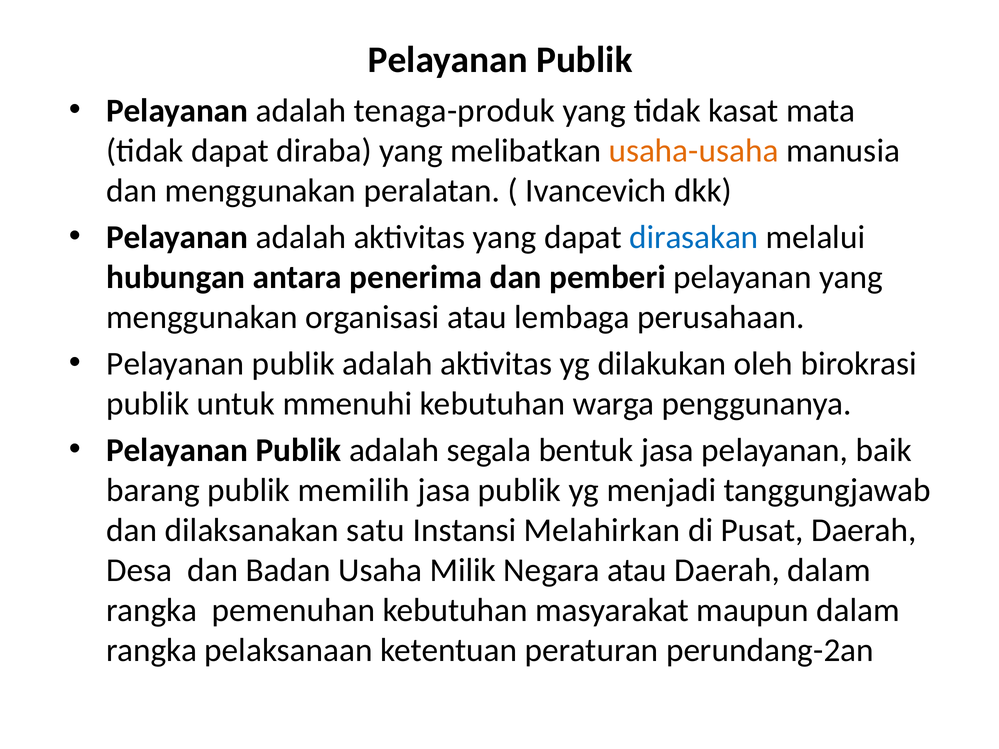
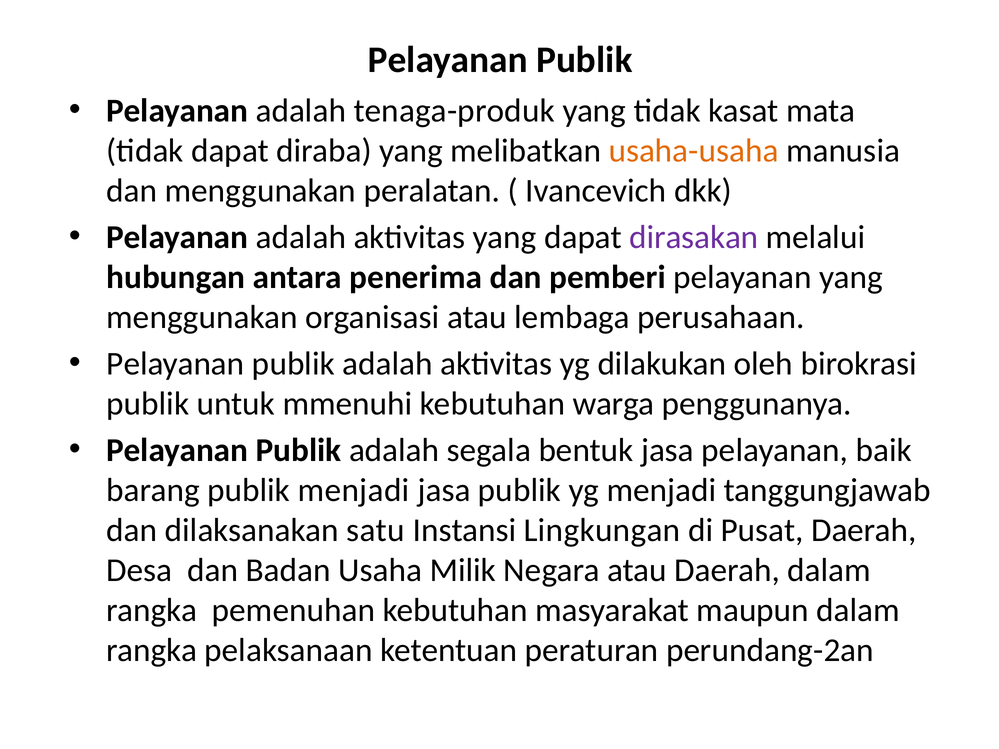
dirasakan colour: blue -> purple
publik memilih: memilih -> menjadi
Melahirkan: Melahirkan -> Lingkungan
